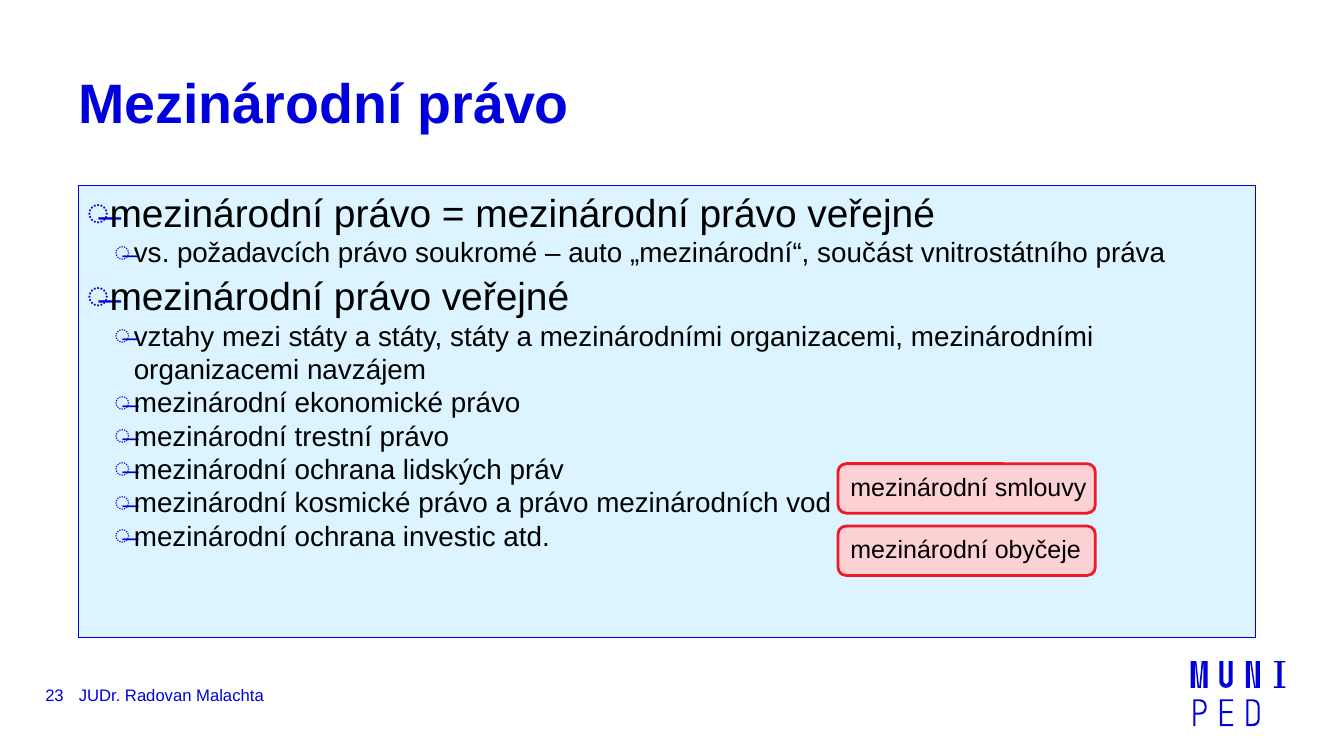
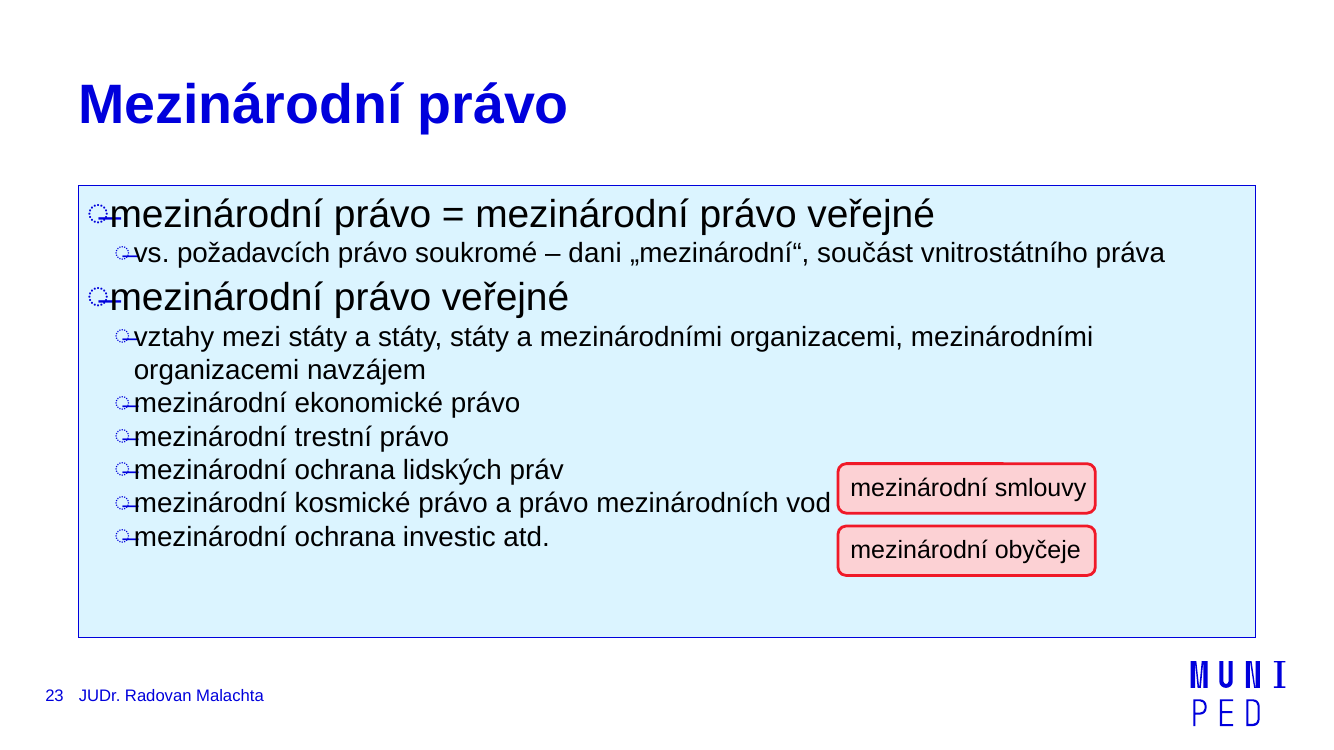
auto: auto -> dani
